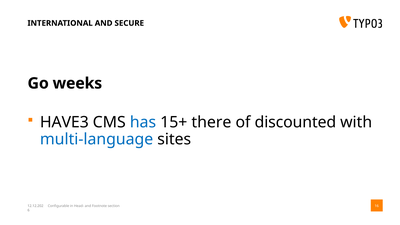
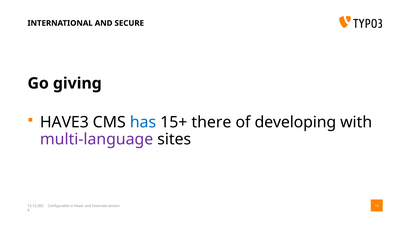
weeks: weeks -> giving
discounted: discounted -> developing
multi-language colour: blue -> purple
